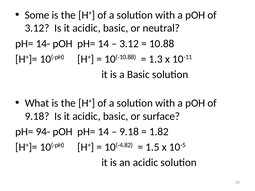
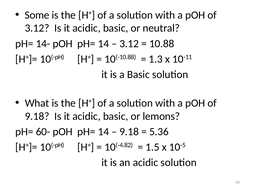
surface: surface -> lemons
94-: 94- -> 60-
1.82: 1.82 -> 5.36
